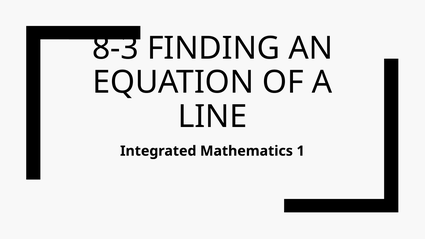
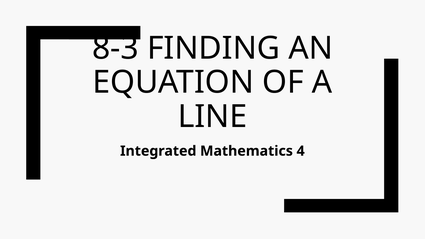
1: 1 -> 4
